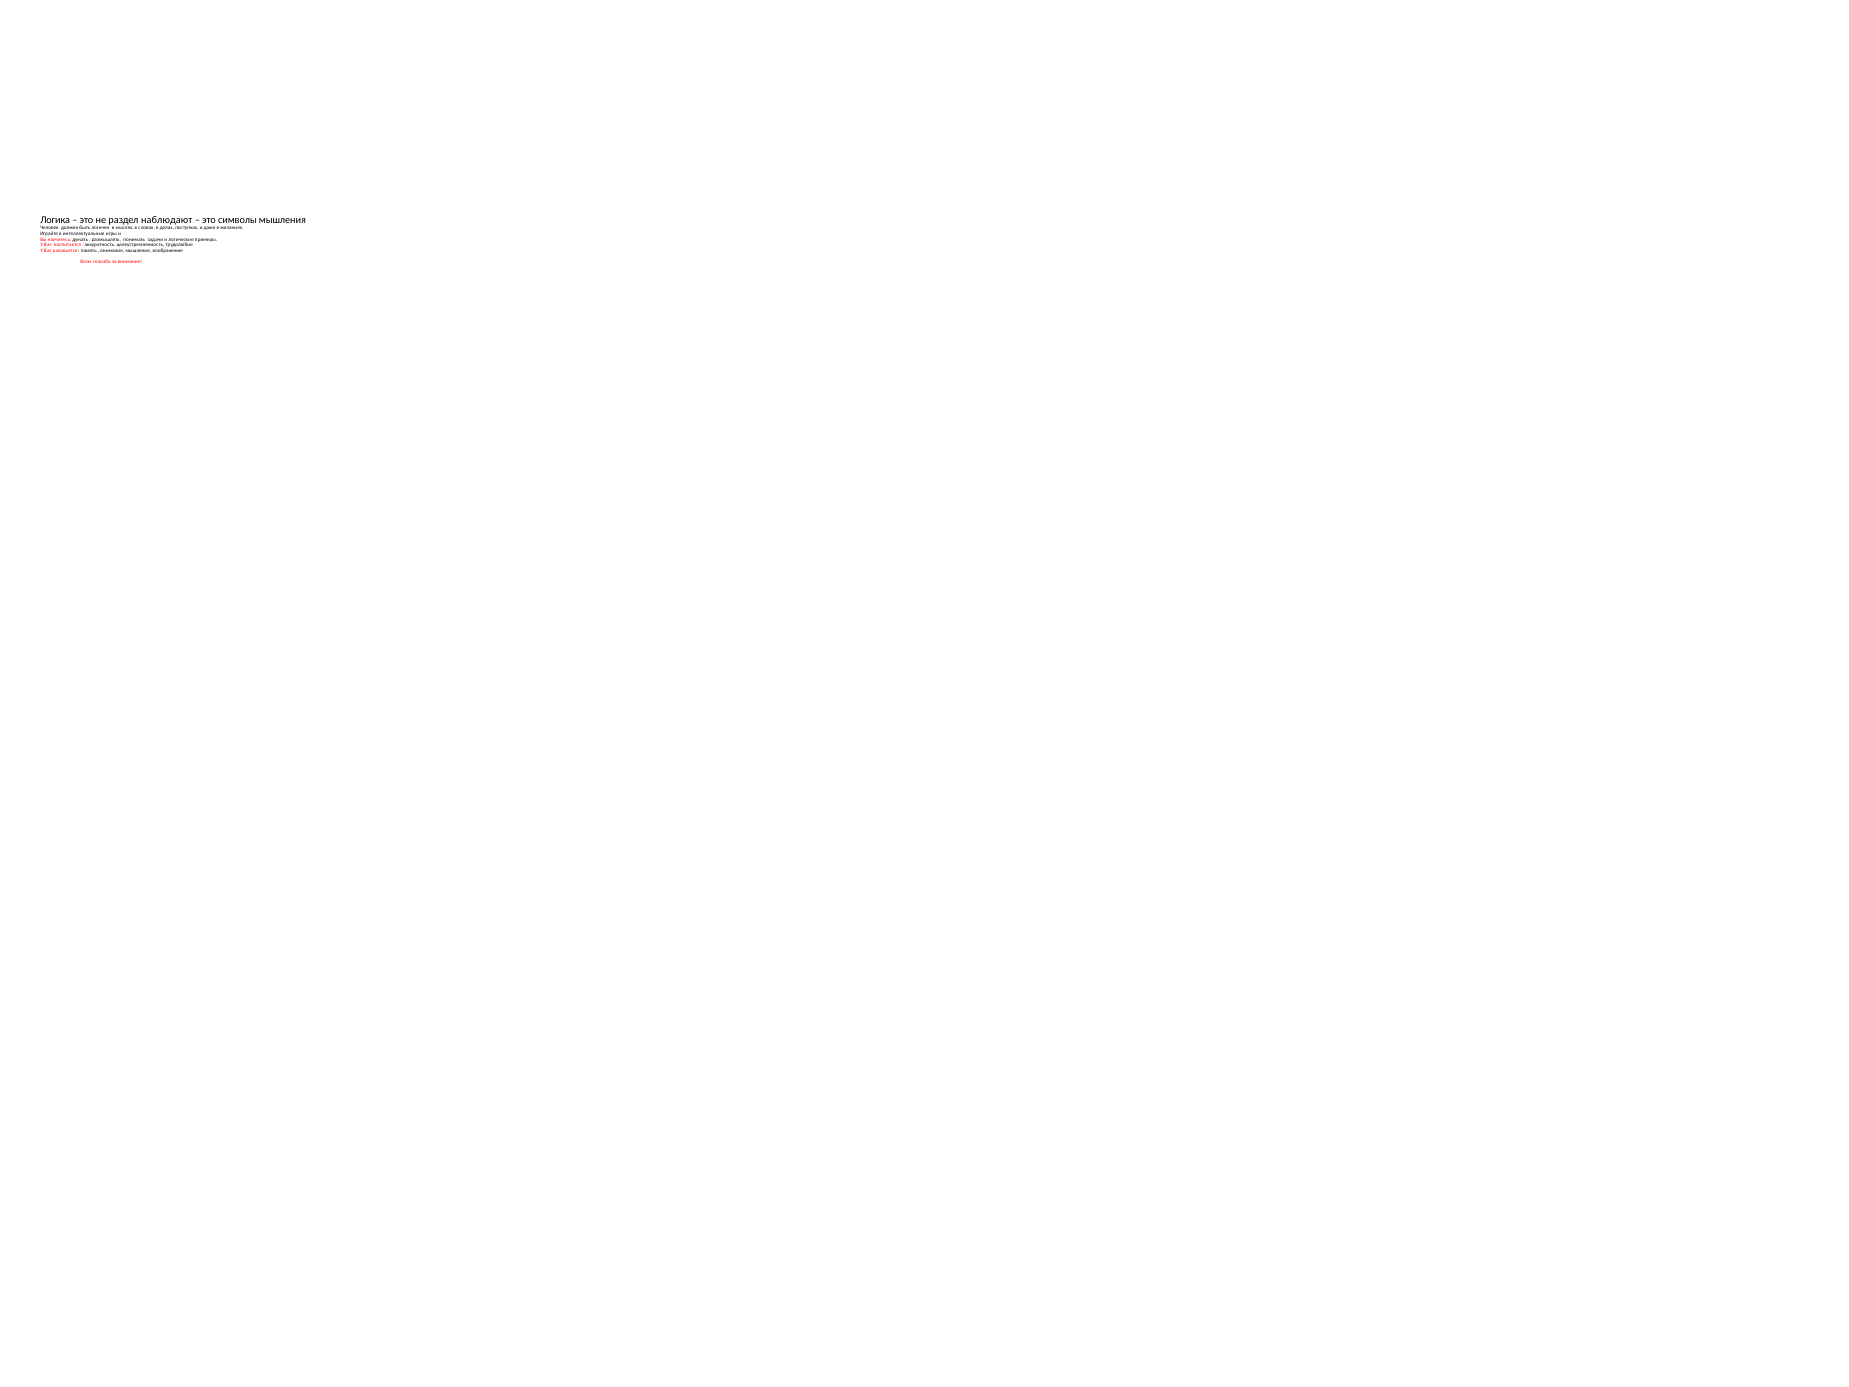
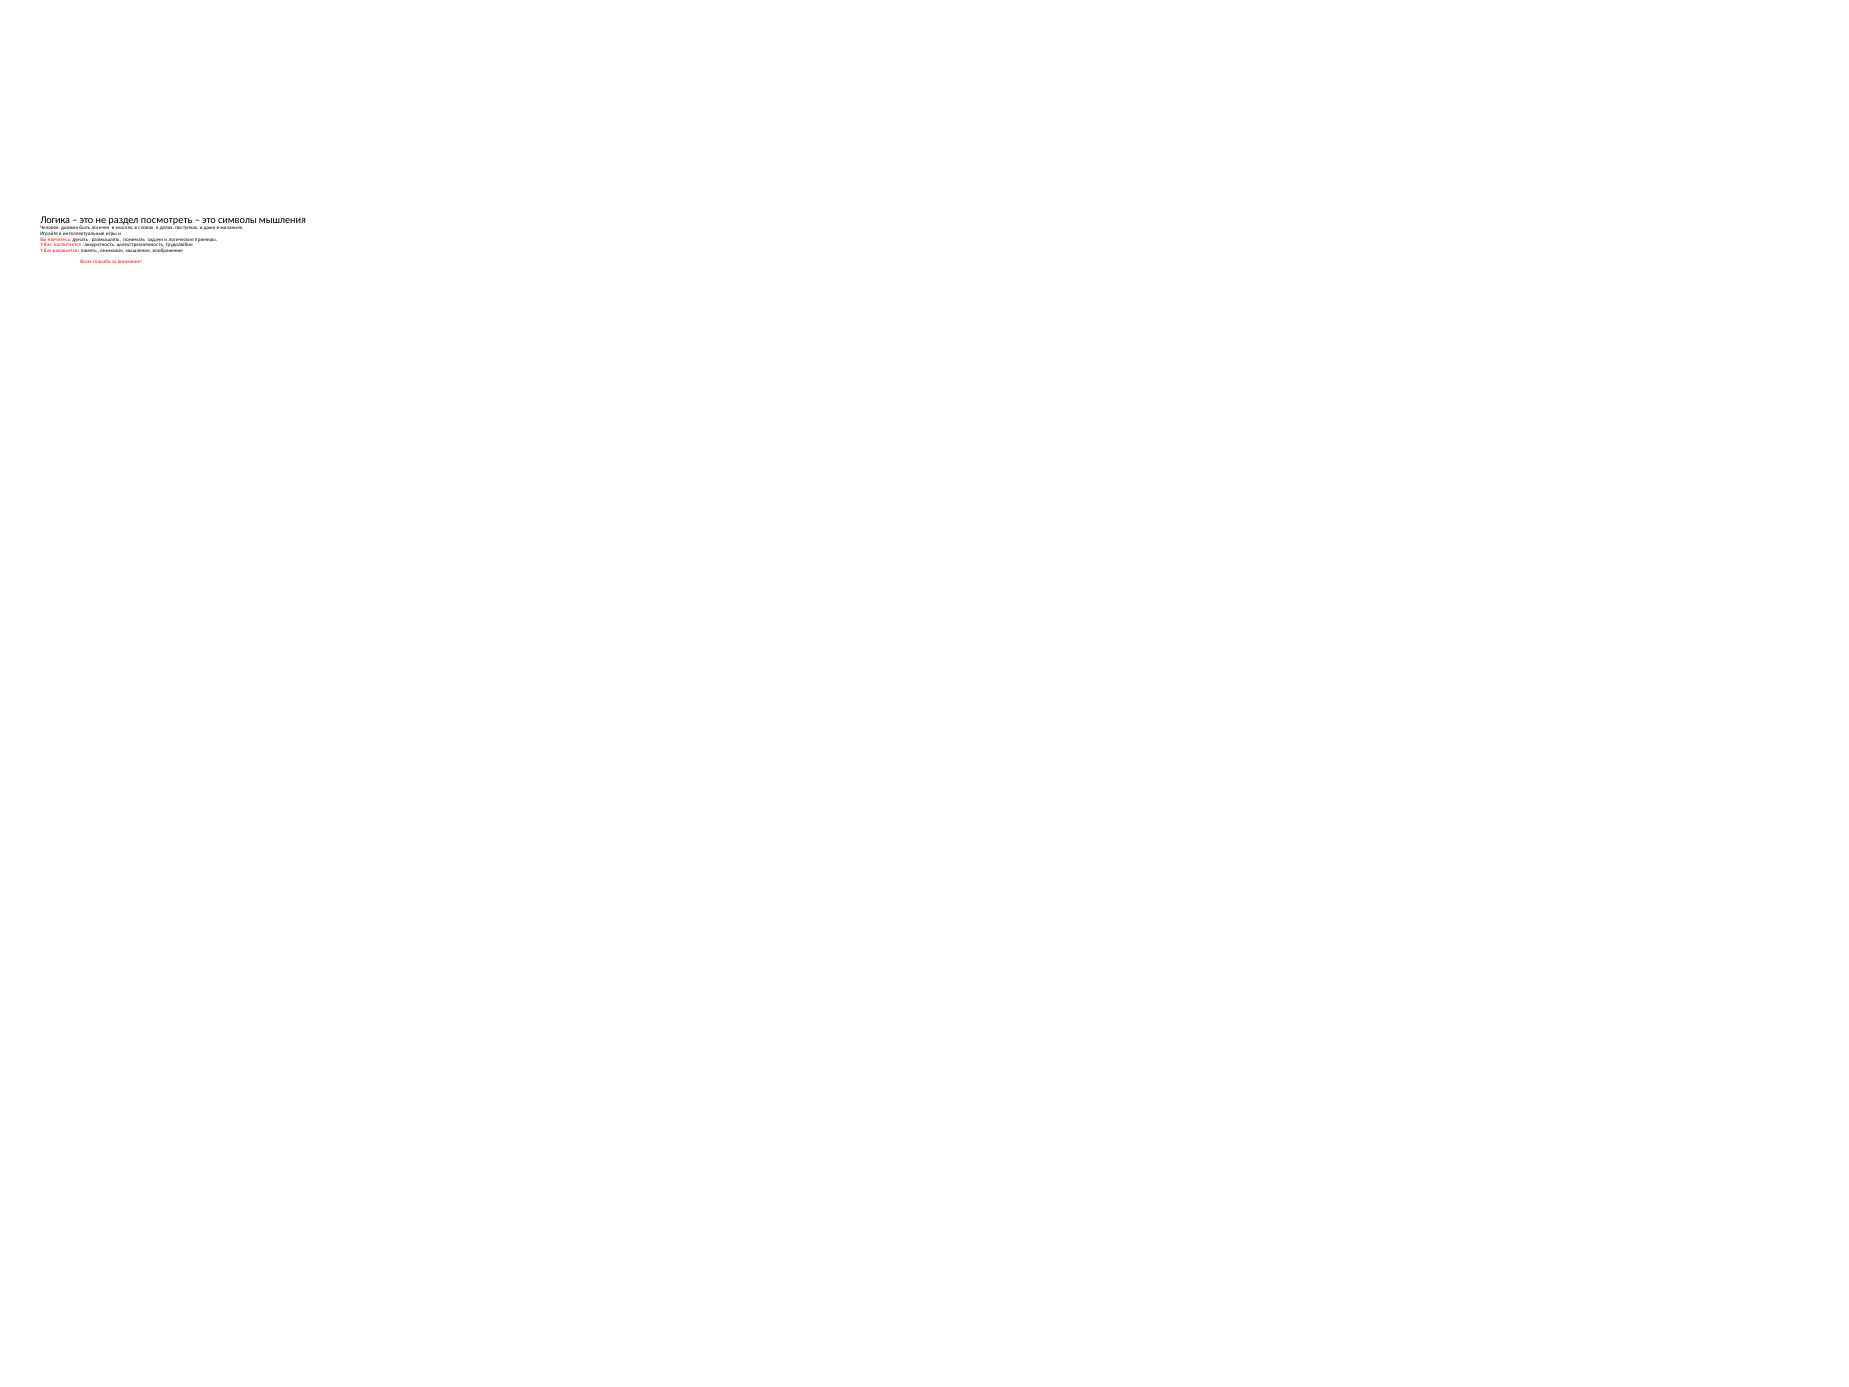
наблюдают: наблюдают -> посмотреть
